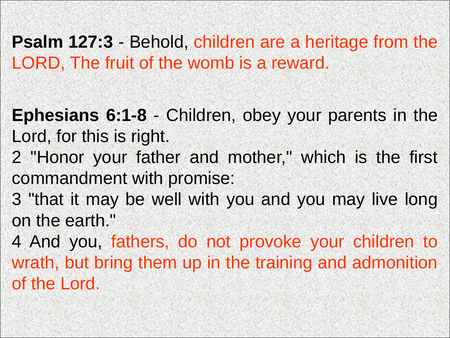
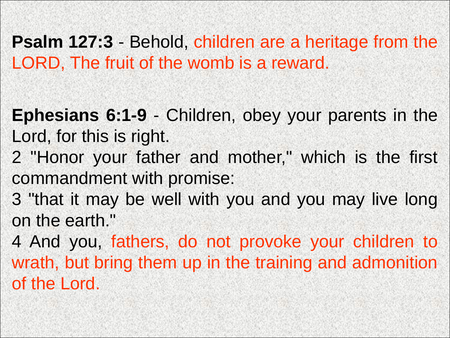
6:1-8: 6:1-8 -> 6:1-9
